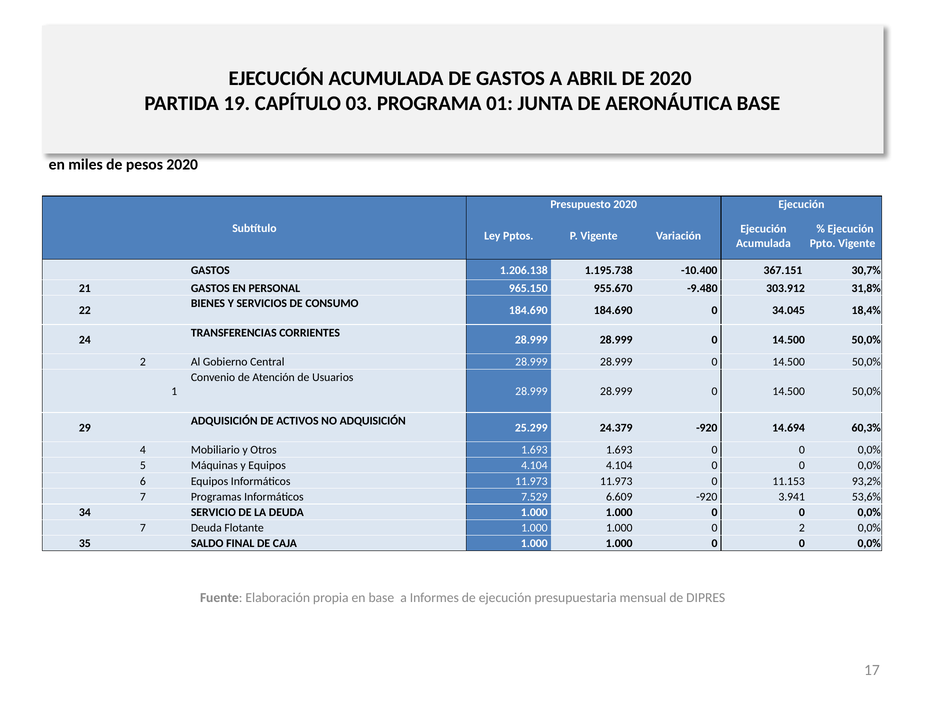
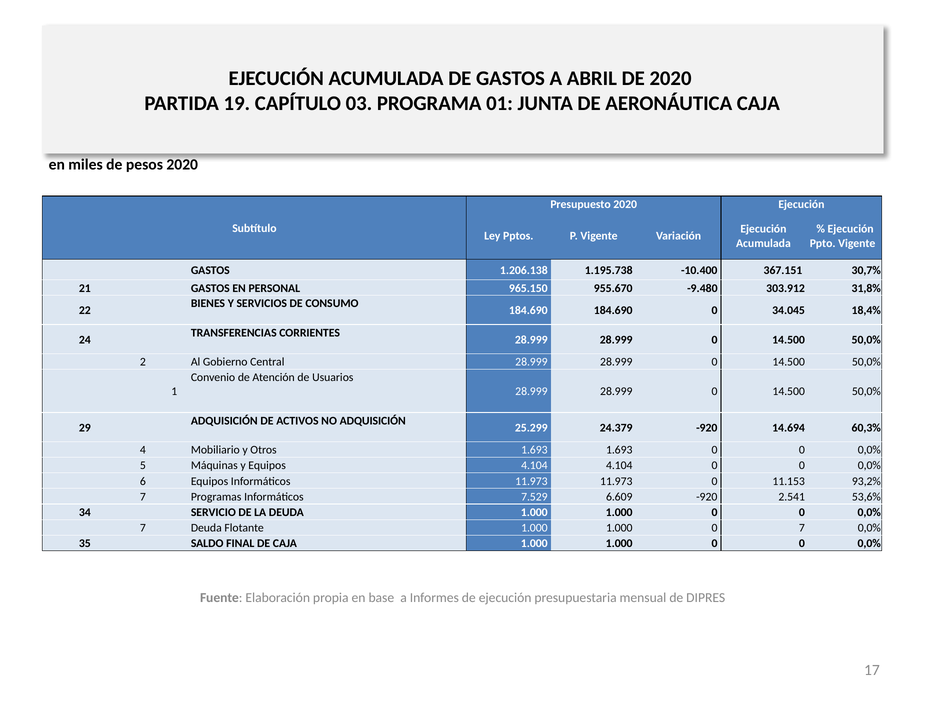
AERONÁUTICA BASE: BASE -> CAJA
3.941: 3.941 -> 2.541
0 2: 2 -> 7
